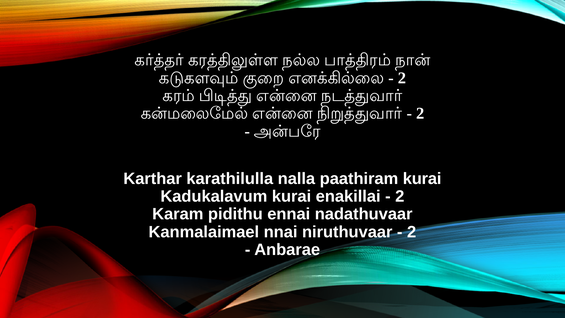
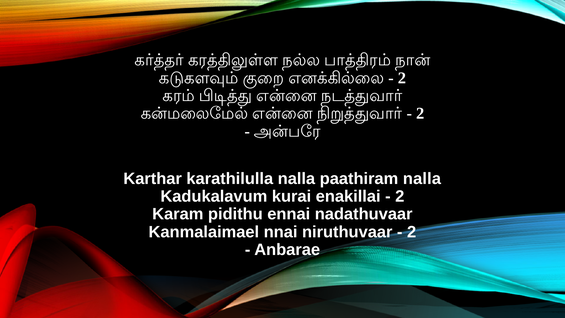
paathiram kurai: kurai -> nalla
